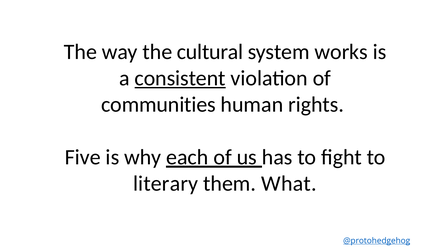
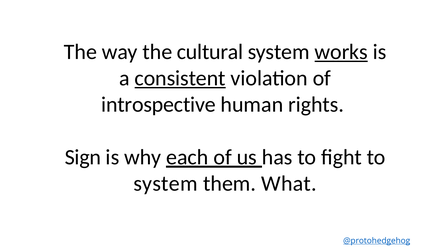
works underline: none -> present
communities: communities -> introspective
Five: Five -> Sign
literary at (166, 184): literary -> system
